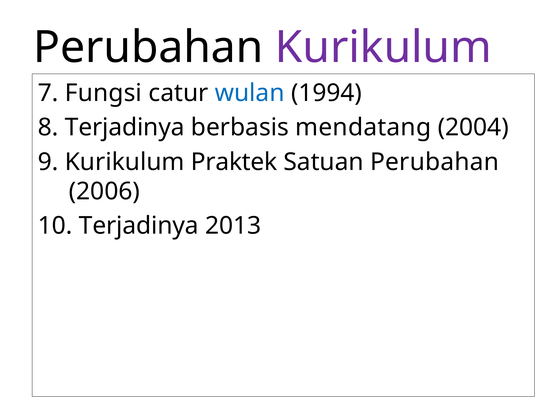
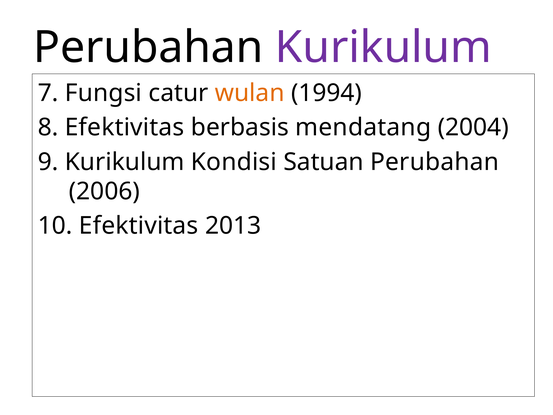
wulan colour: blue -> orange
8 Terjadinya: Terjadinya -> Efektivitas
Praktek: Praktek -> Kondisi
10 Terjadinya: Terjadinya -> Efektivitas
